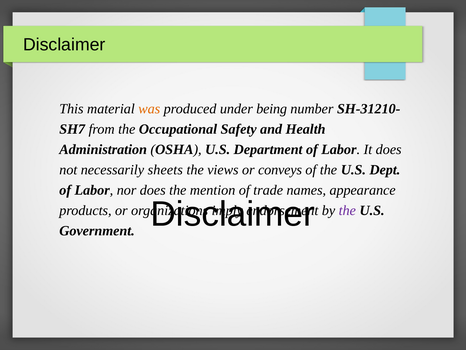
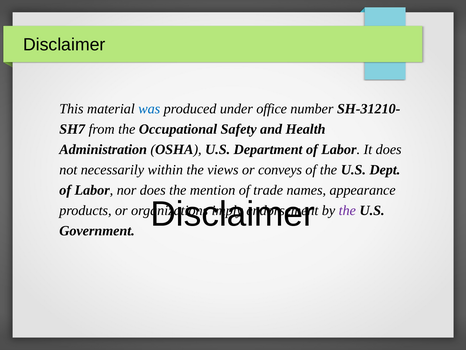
was colour: orange -> blue
being: being -> office
sheets: sheets -> within
